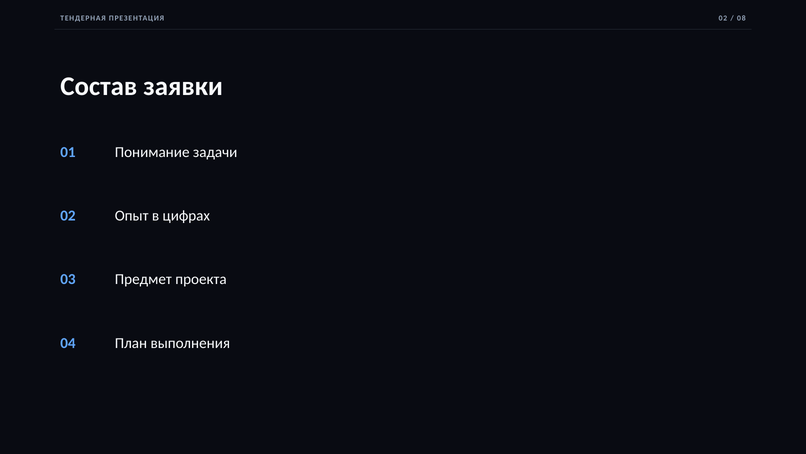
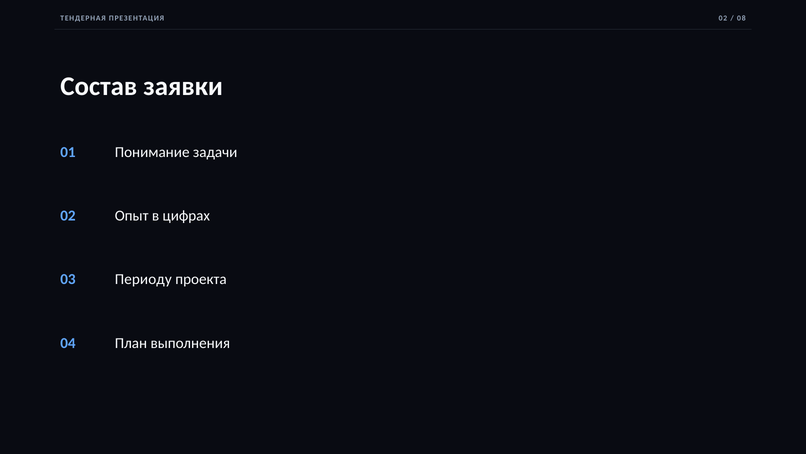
Предмет: Предмет -> Периоду
